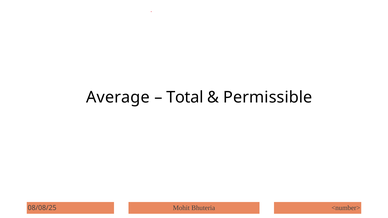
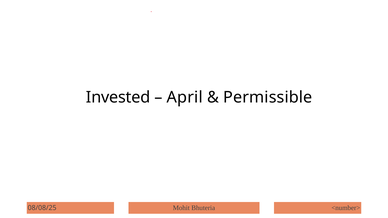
Average: Average -> Invested
Total: Total -> April
